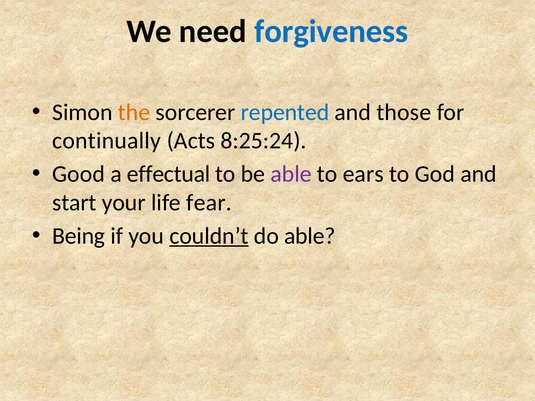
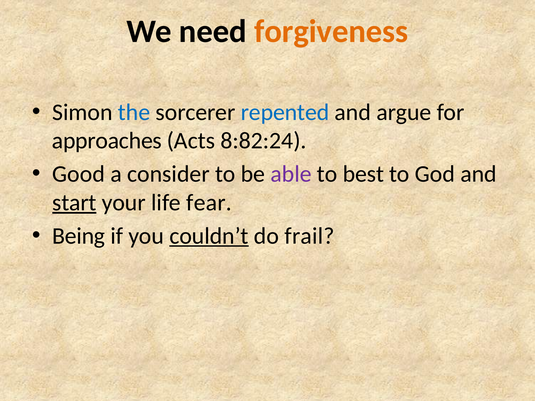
forgiveness colour: blue -> orange
the colour: orange -> blue
those: those -> argue
continually: continually -> approaches
8:25:24: 8:25:24 -> 8:82:24
effectual: effectual -> consider
ears: ears -> best
start underline: none -> present
do able: able -> frail
